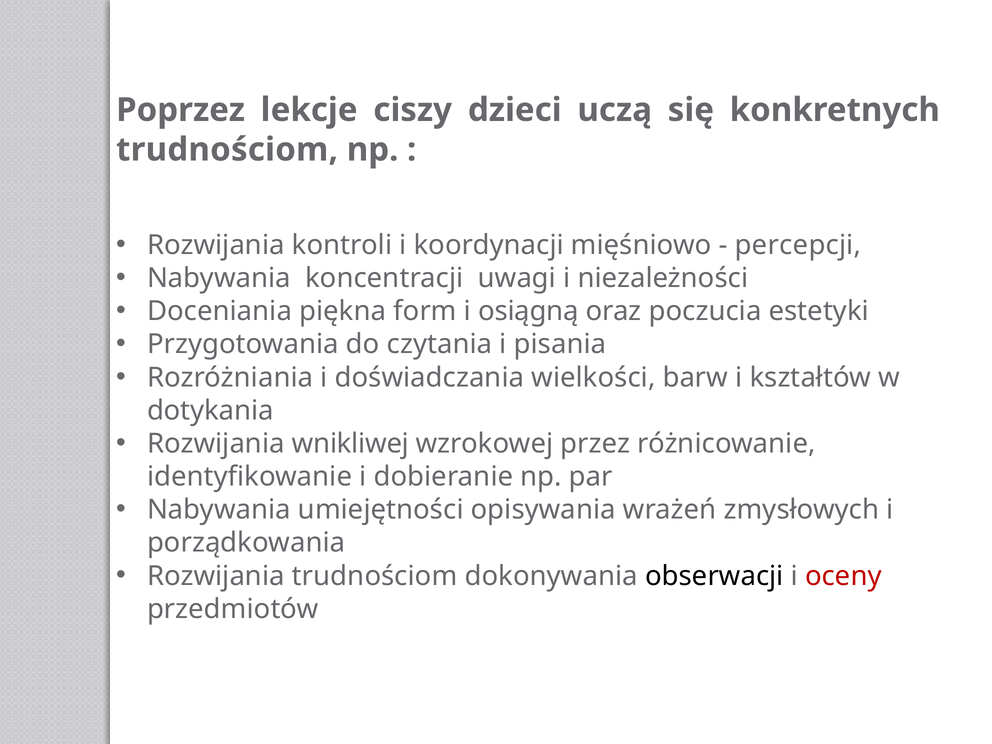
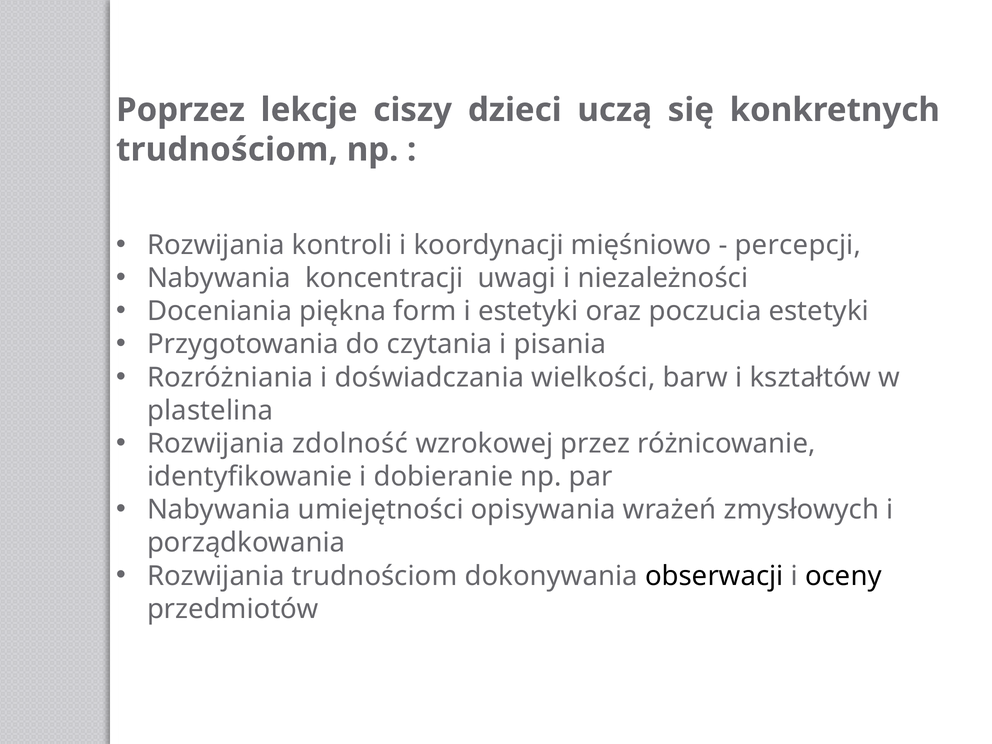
i osiągną: osiągną -> estetyki
dotykania: dotykania -> plastelina
wnikliwej: wnikliwej -> zdolność
oceny colour: red -> black
